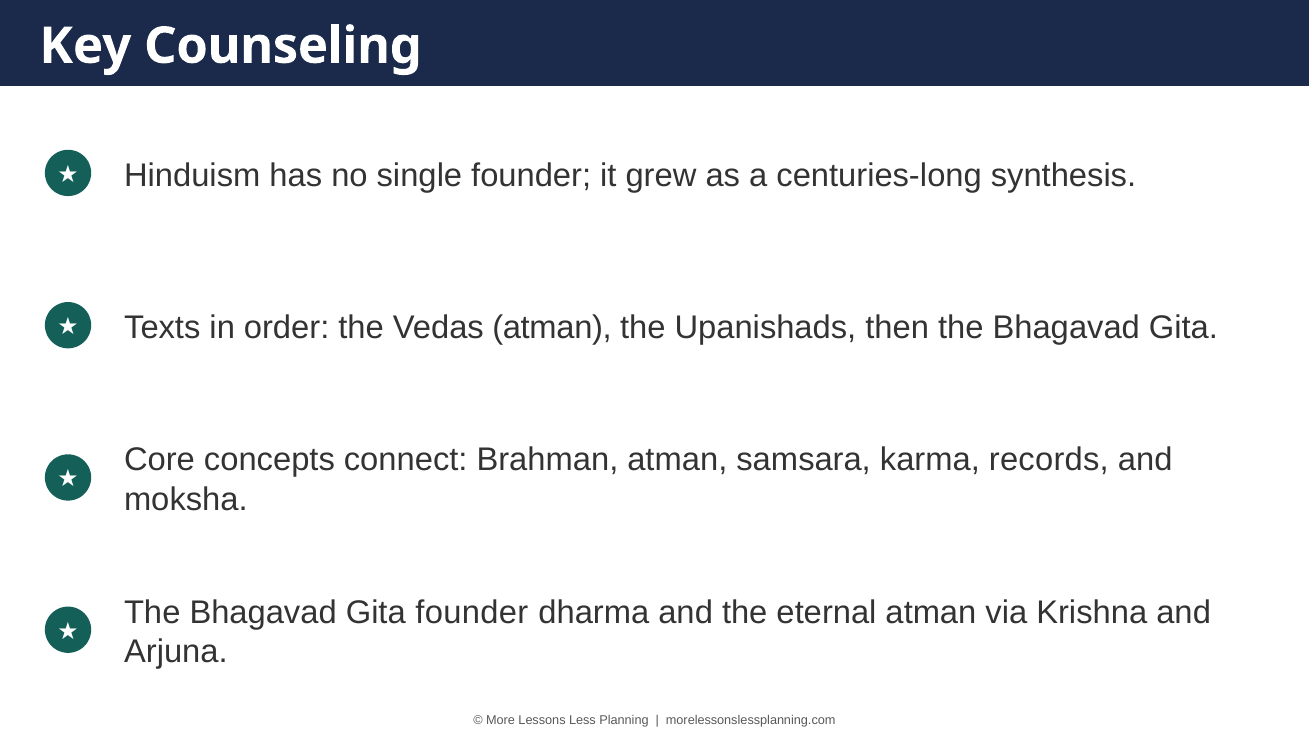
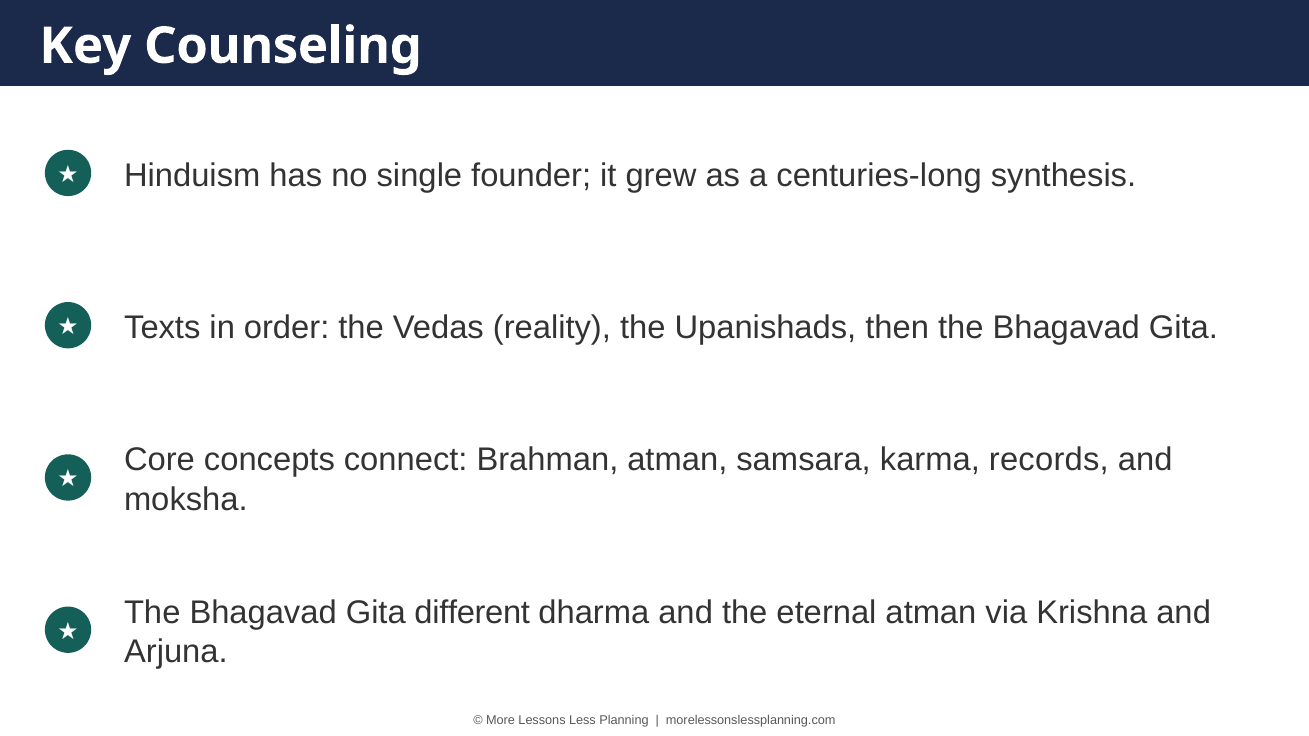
Vedas atman: atman -> reality
Gita founder: founder -> different
